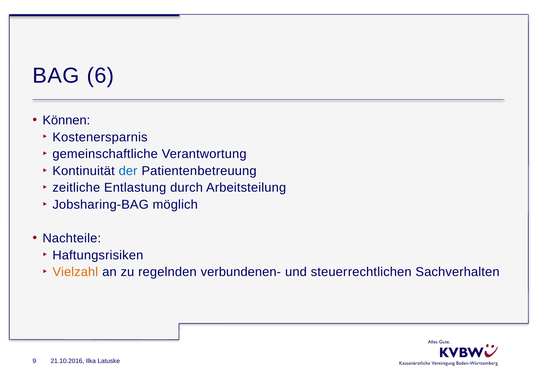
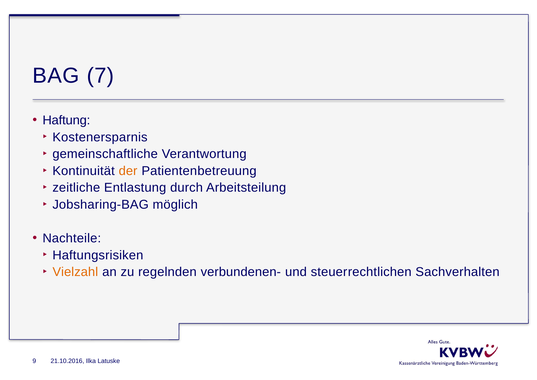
6: 6 -> 7
Können: Können -> Haftung
der colour: blue -> orange
